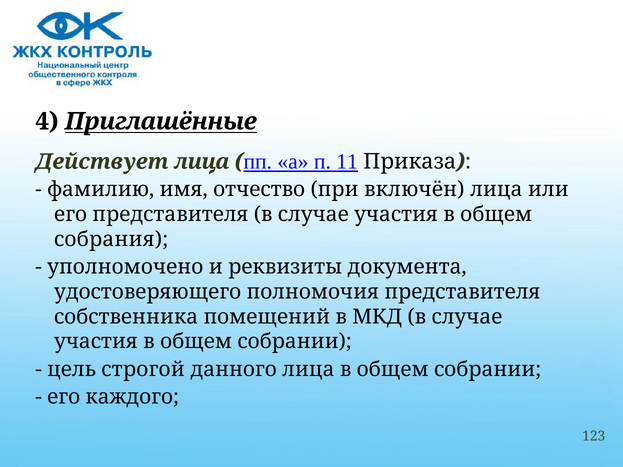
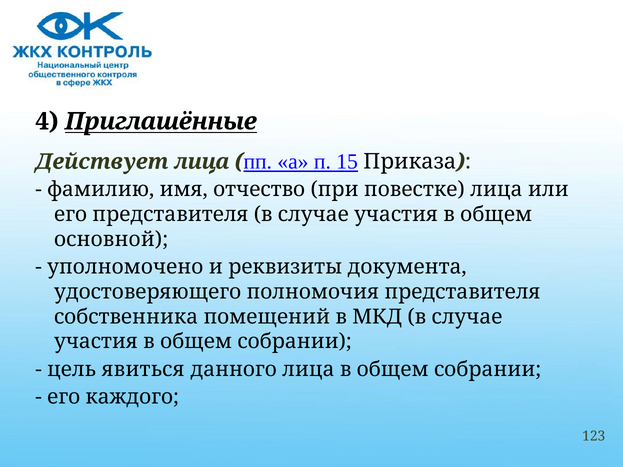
11: 11 -> 15
включён: включён -> повестке
собрания: собрания -> основной
строгой: строгой -> явиться
